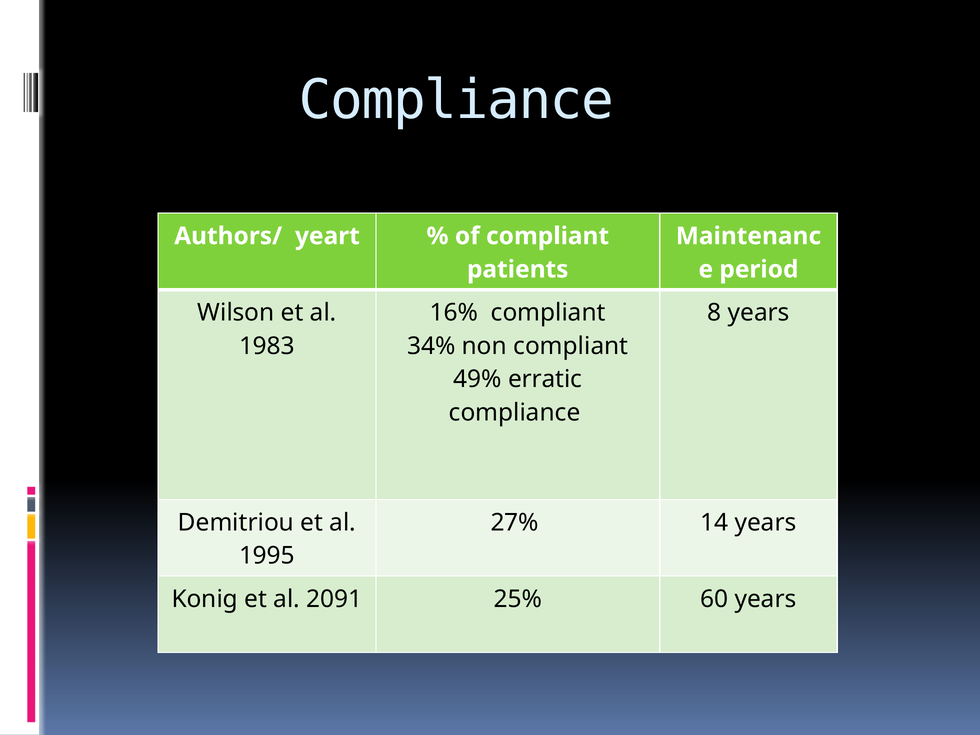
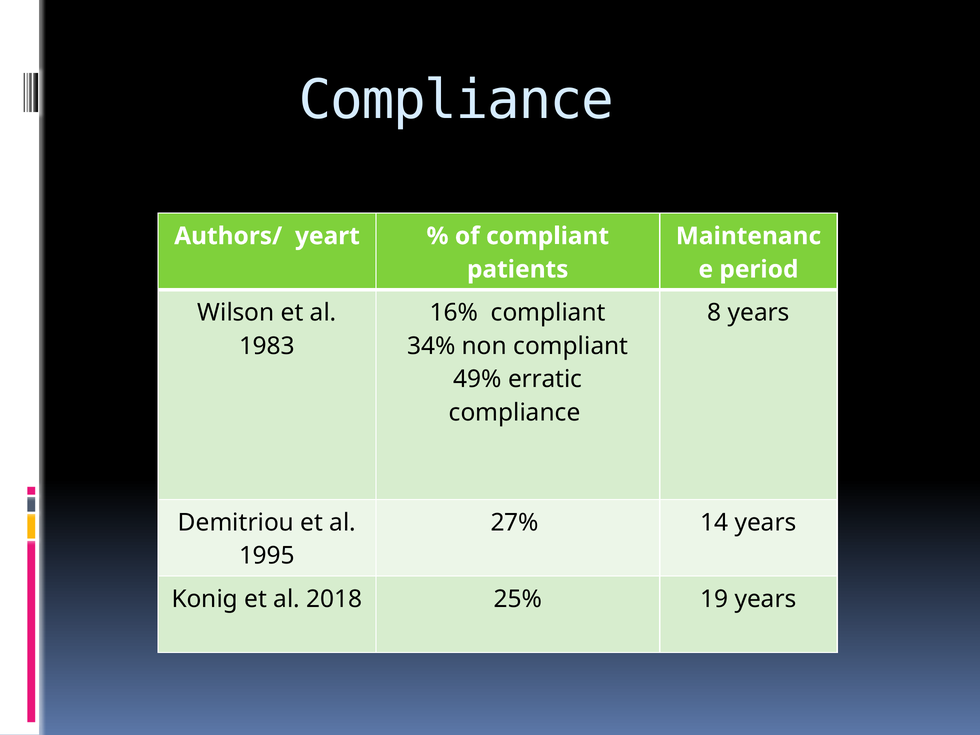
2091: 2091 -> 2018
60: 60 -> 19
